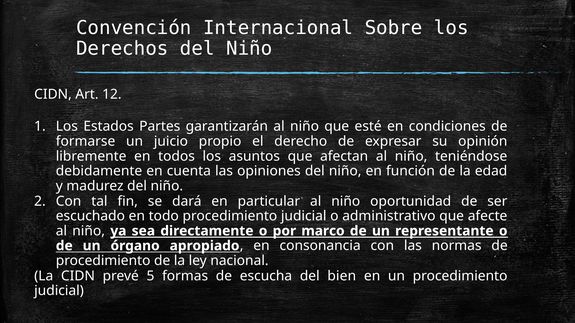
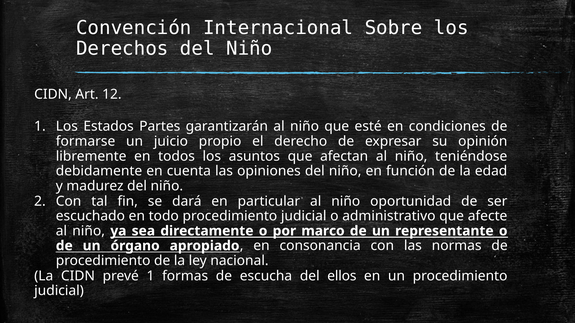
prevé 5: 5 -> 1
bien: bien -> ellos
